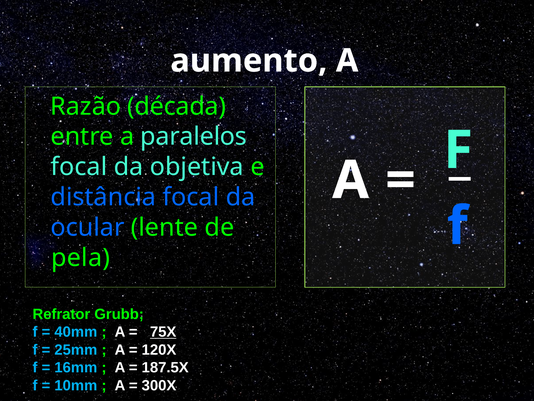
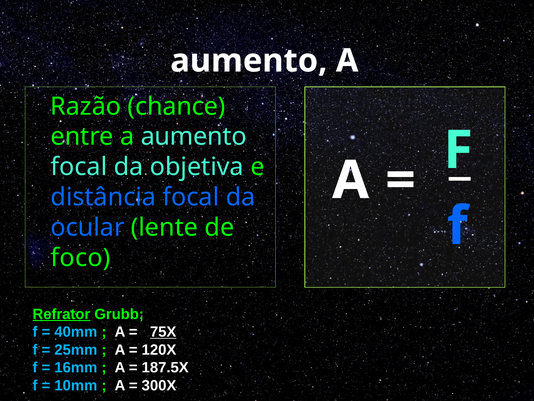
década: década -> chance
a paralelos: paralelos -> aumento
pela: pela -> foco
Refrator underline: none -> present
